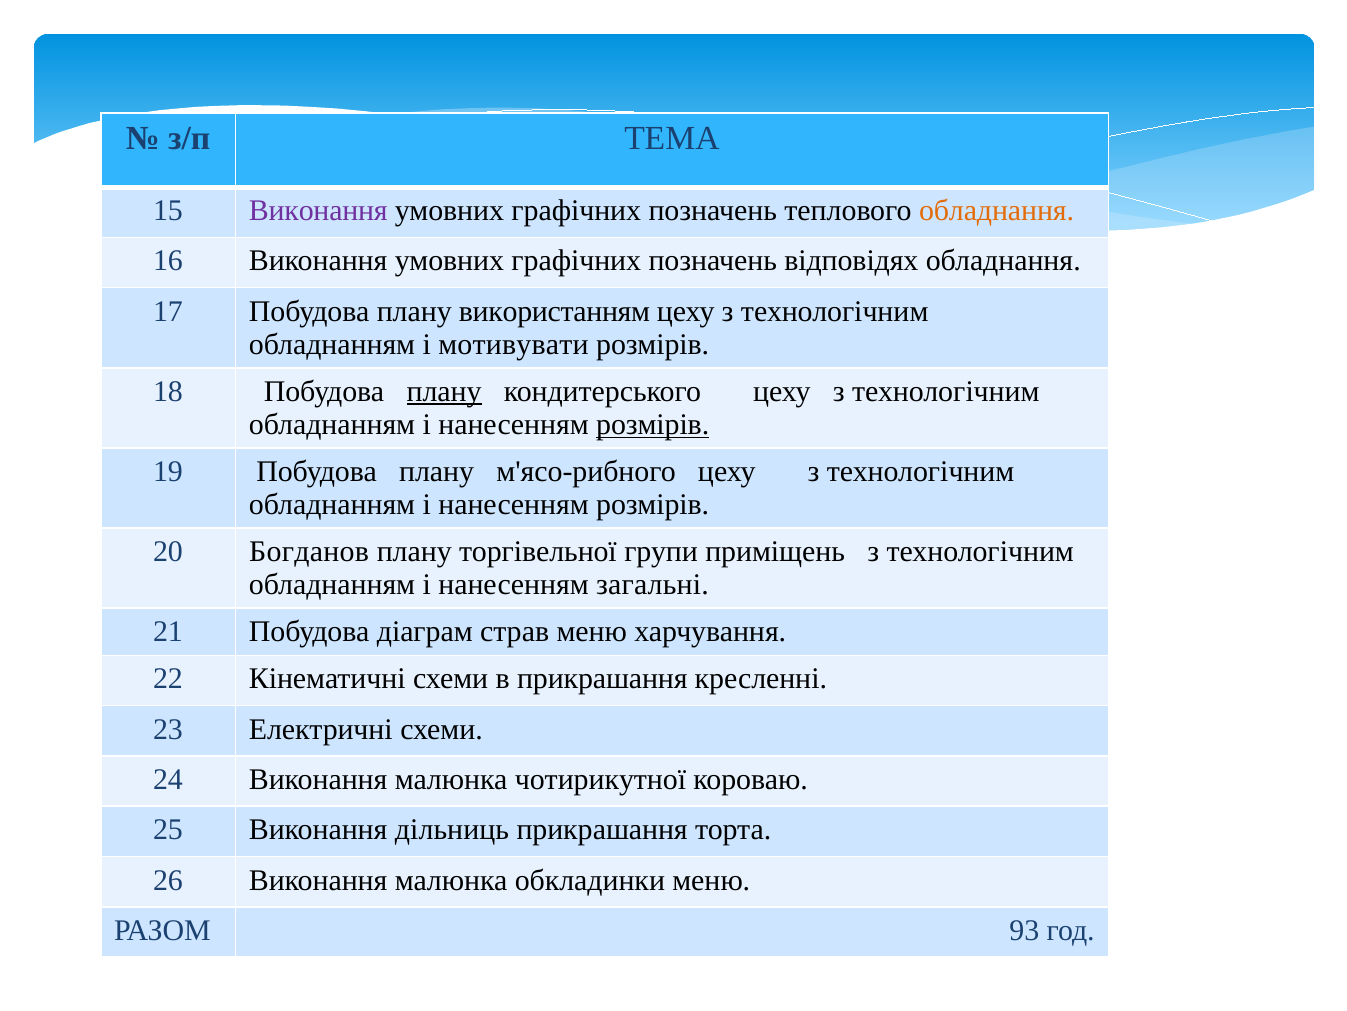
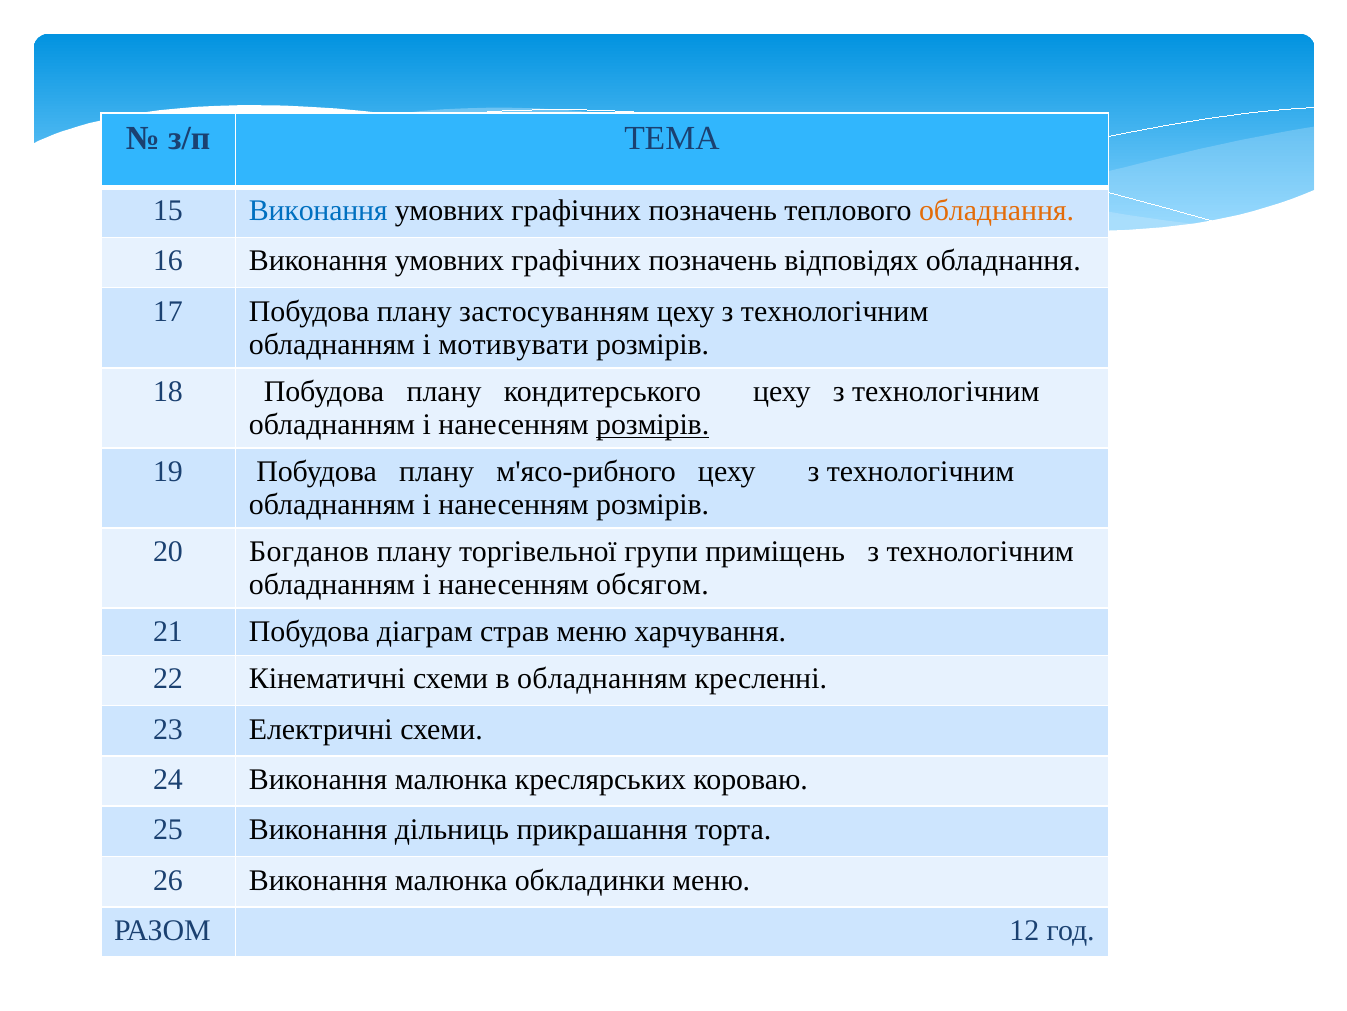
Виконання at (318, 210) colour: purple -> blue
використанням: використанням -> застосуванням
плану at (444, 391) underline: present -> none
загальні: загальні -> обсягом
в прикрашання: прикрашання -> обладнанням
чотирикутної: чотирикутної -> креслярських
93: 93 -> 12
